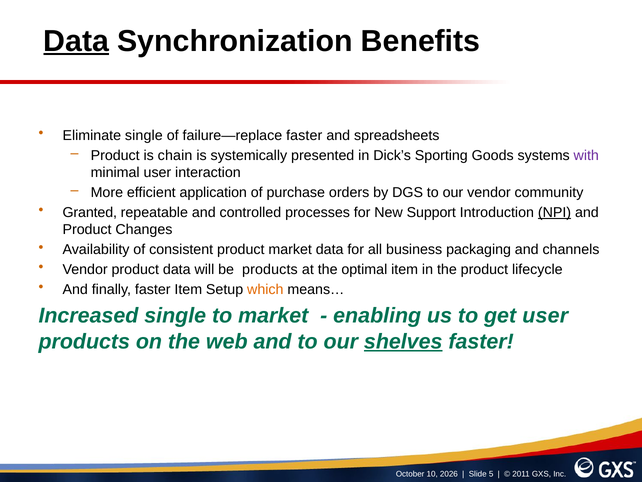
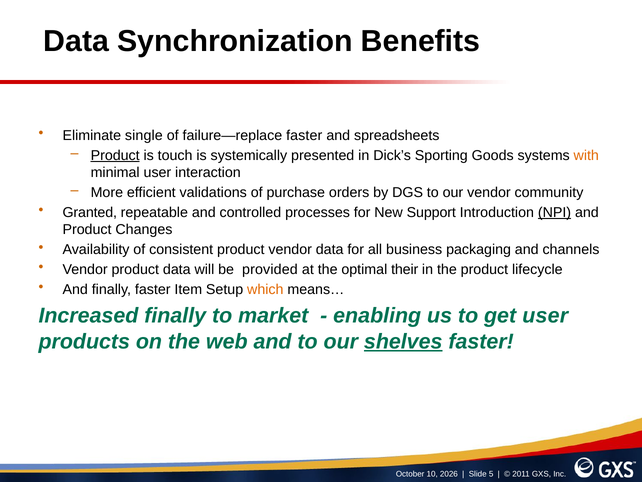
Data at (76, 41) underline: present -> none
Product at (115, 155) underline: none -> present
chain: chain -> touch
with colour: purple -> orange
application: application -> validations
product market: market -> vendor
be products: products -> provided
optimal item: item -> their
Increased single: single -> finally
